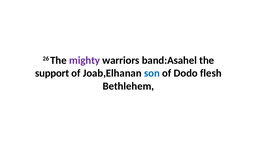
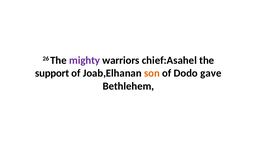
band:Asahel: band:Asahel -> chief:Asahel
son colour: blue -> orange
flesh: flesh -> gave
